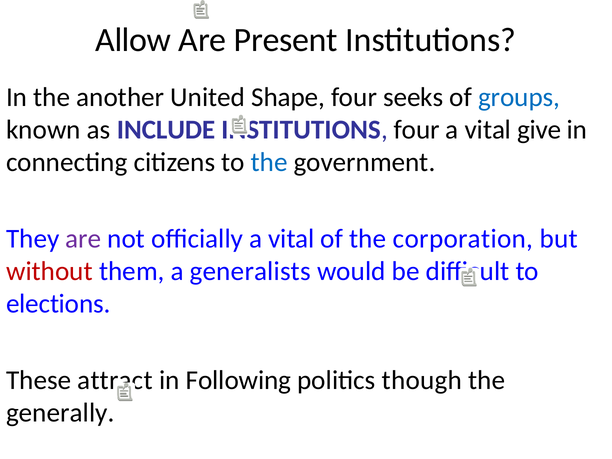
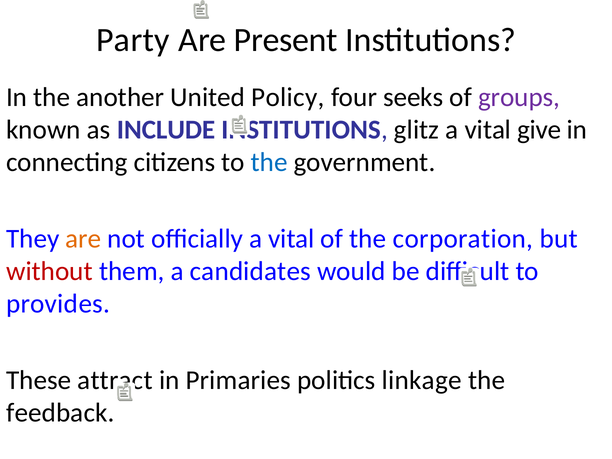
Allow: Allow -> Party
Shape: Shape -> Policy
groups colour: blue -> purple
INSTITUTIONS four: four -> glitz
are at (83, 239) colour: purple -> orange
generalists: generalists -> candidates
elections: elections -> provides
Following: Following -> Primaries
though: though -> linkage
generally: generally -> feedback
